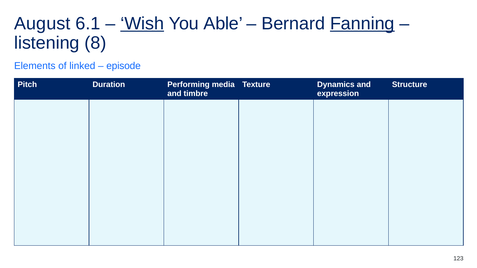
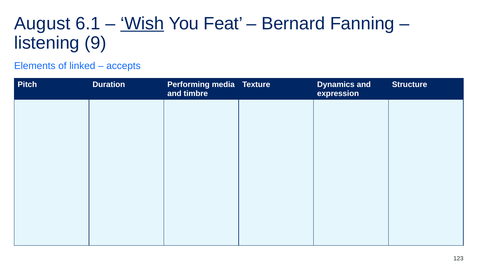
Able: Able -> Feat
Fanning underline: present -> none
8: 8 -> 9
episode: episode -> accepts
